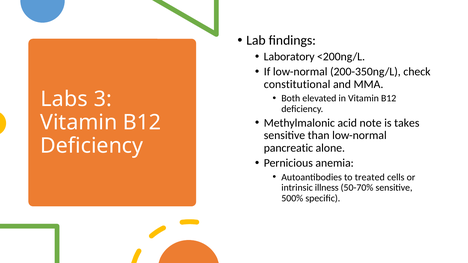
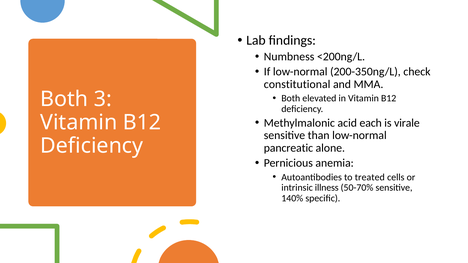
Laboratory: Laboratory -> Numbness
Labs at (64, 99): Labs -> Both
note: note -> each
takes: takes -> virale
500%: 500% -> 140%
